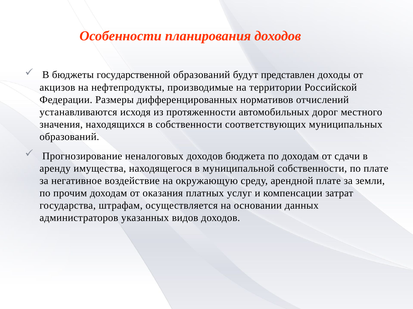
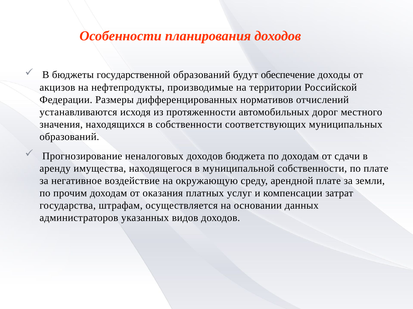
представлен: представлен -> обеспечение
